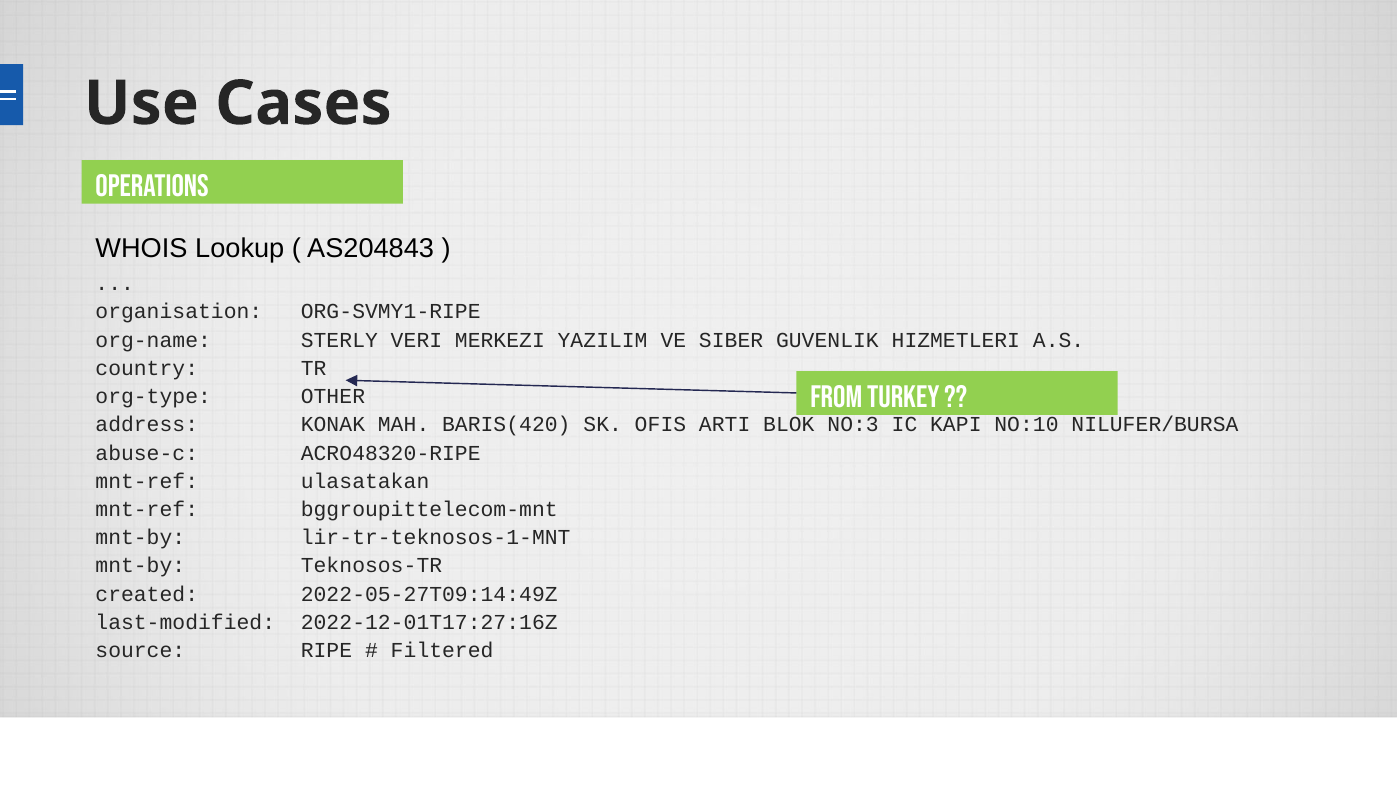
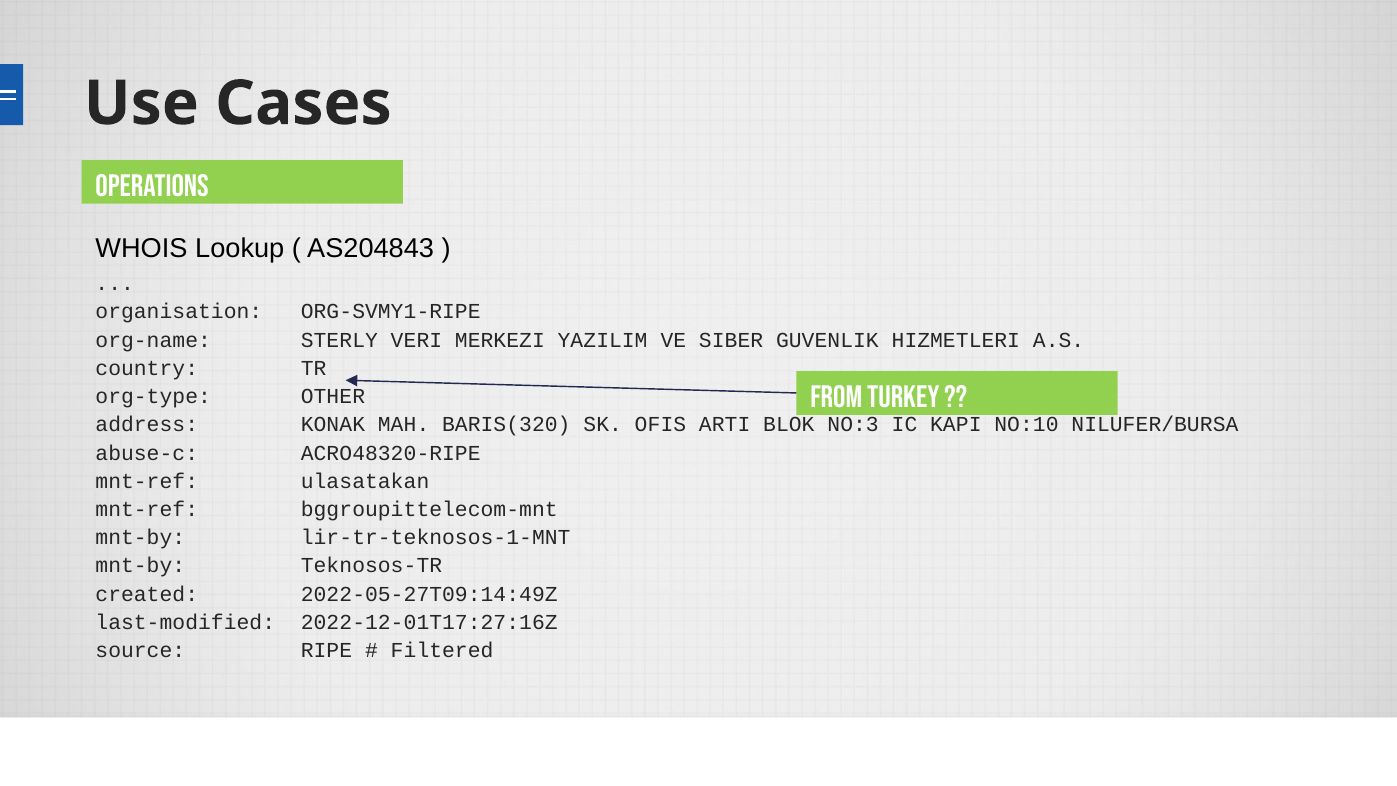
BARIS(420: BARIS(420 -> BARIS(320
